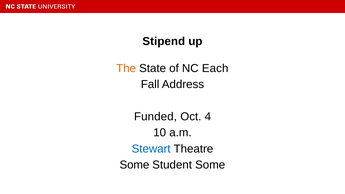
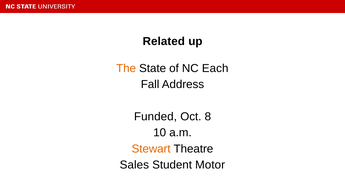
Stipend: Stipend -> Related
4: 4 -> 8
Stewart colour: blue -> orange
Some at (134, 165): Some -> Sales
Student Some: Some -> Motor
